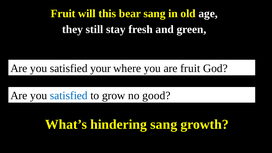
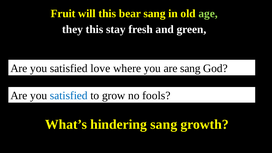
age colour: white -> light green
they still: still -> this
your: your -> love
are fruit: fruit -> sang
good: good -> fools
